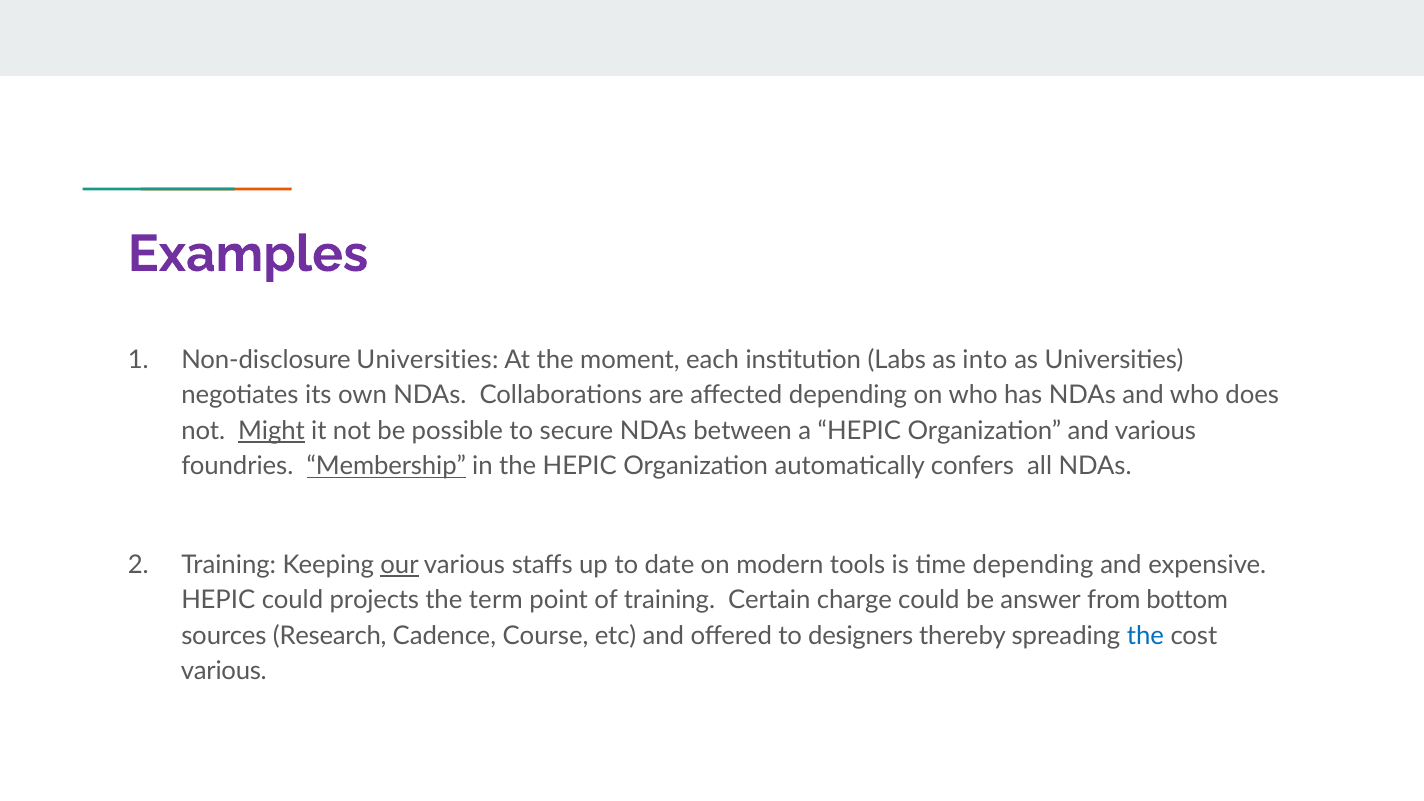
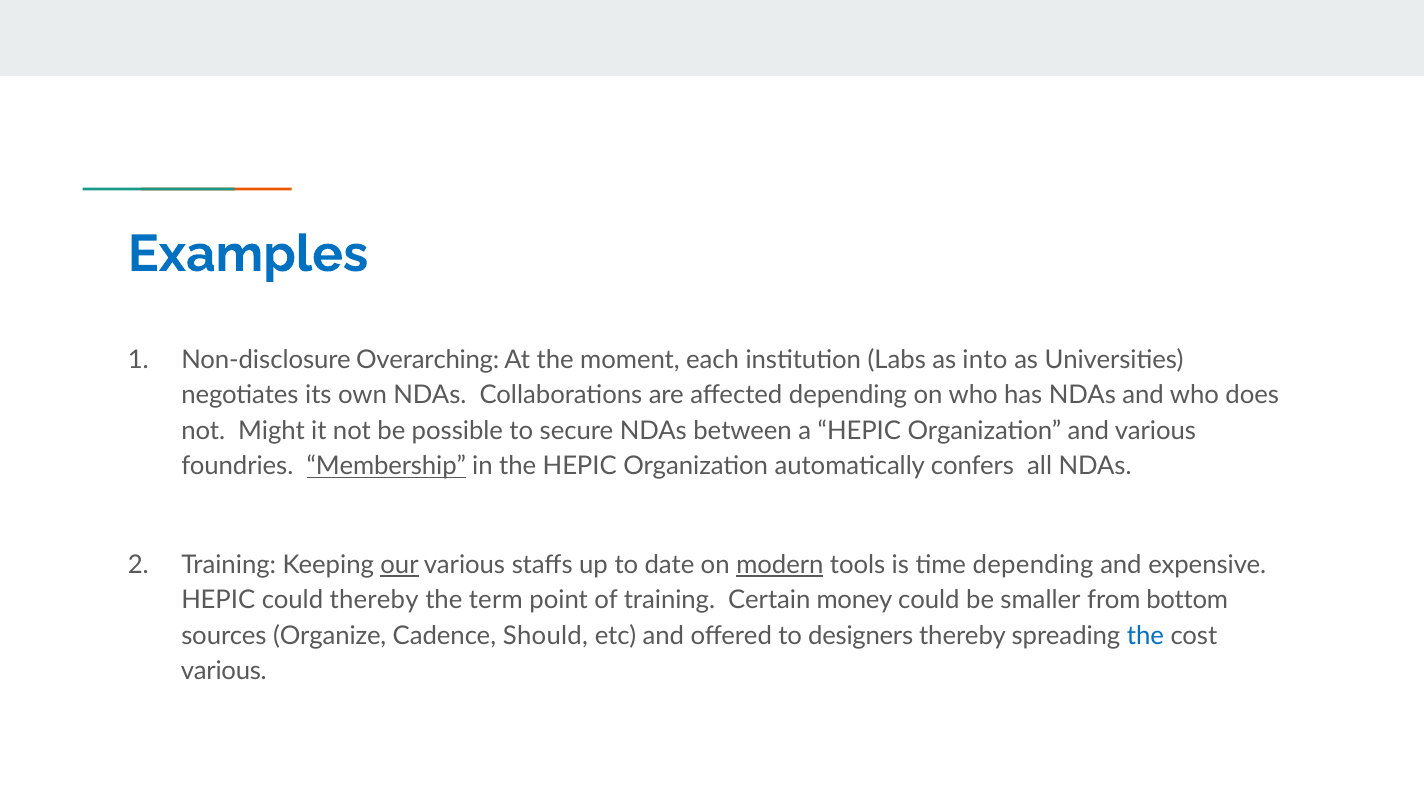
Examples colour: purple -> blue
Non-disclosure Universities: Universities -> Overarching
Might underline: present -> none
modern underline: none -> present
could projects: projects -> thereby
charge: charge -> money
answer: answer -> smaller
Research: Research -> Organize
Course: Course -> Should
